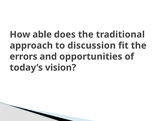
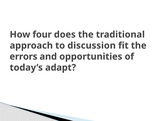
able: able -> four
vision: vision -> adapt
